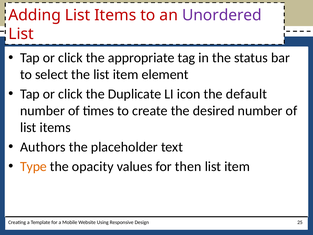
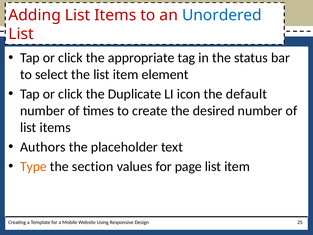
Unordered colour: purple -> blue
opacity: opacity -> section
then: then -> page
